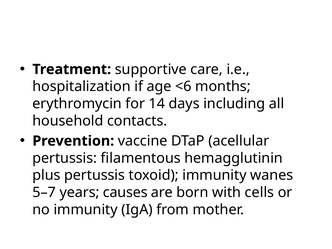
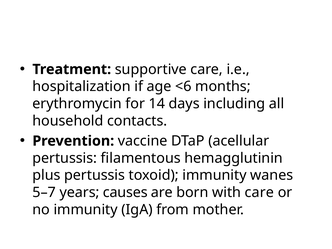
with cells: cells -> care
